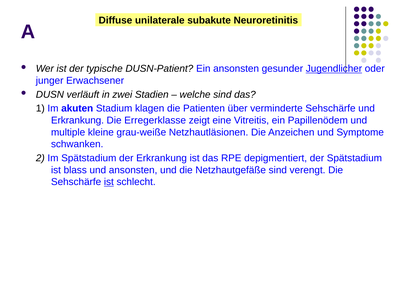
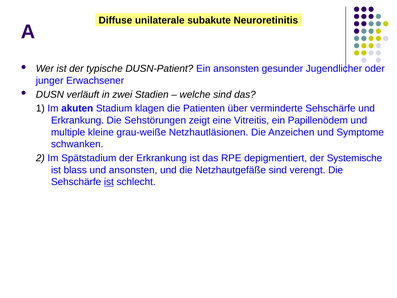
Jugendlicher underline: present -> none
Erregerklasse: Erregerklasse -> Sehstörungen
der Spätstadium: Spätstadium -> Systemische
